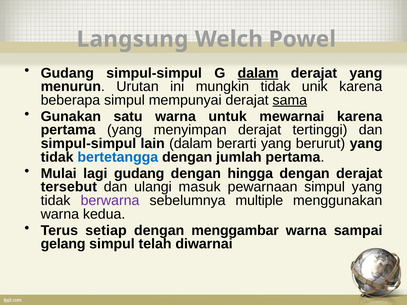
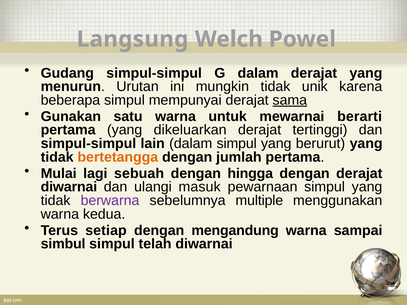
dalam at (258, 73) underline: present -> none
mewarnai karena: karena -> berarti
menyimpan: menyimpan -> dikeluarkan
dalam berarti: berarti -> simpul
bertetangga colour: blue -> orange
lagi gudang: gudang -> sebuah
tersebut at (69, 187): tersebut -> diwarnai
menggambar: menggambar -> mengandung
gelang: gelang -> simbul
